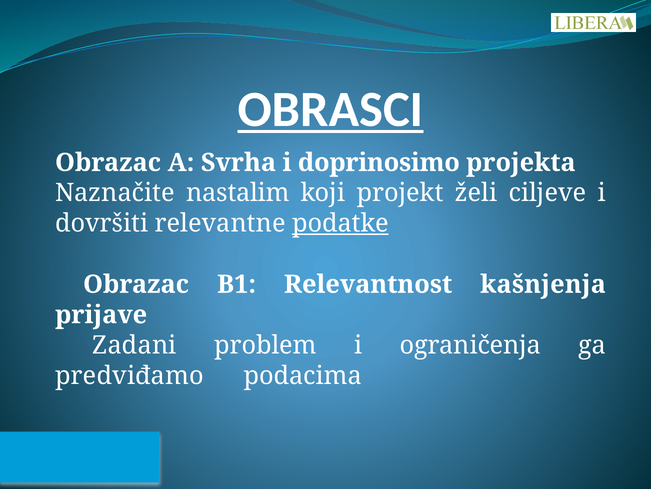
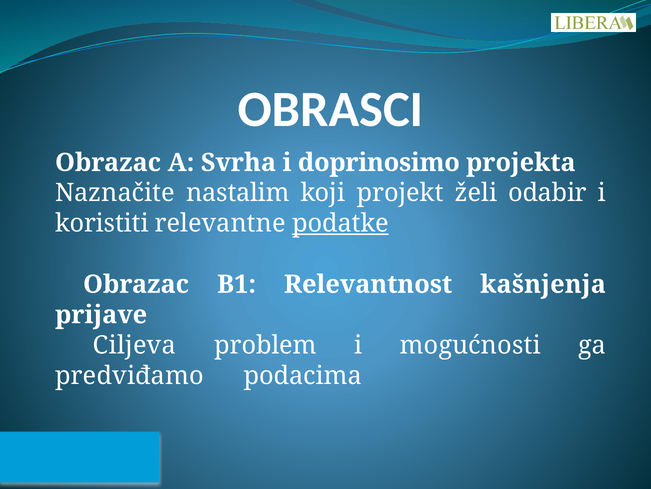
OBRASCI underline: present -> none
ciljeve: ciljeve -> odabir
dovršiti: dovršiti -> koristiti
Zadani: Zadani -> Ciljeva
ograničenja: ograničenja -> mogućnosti
